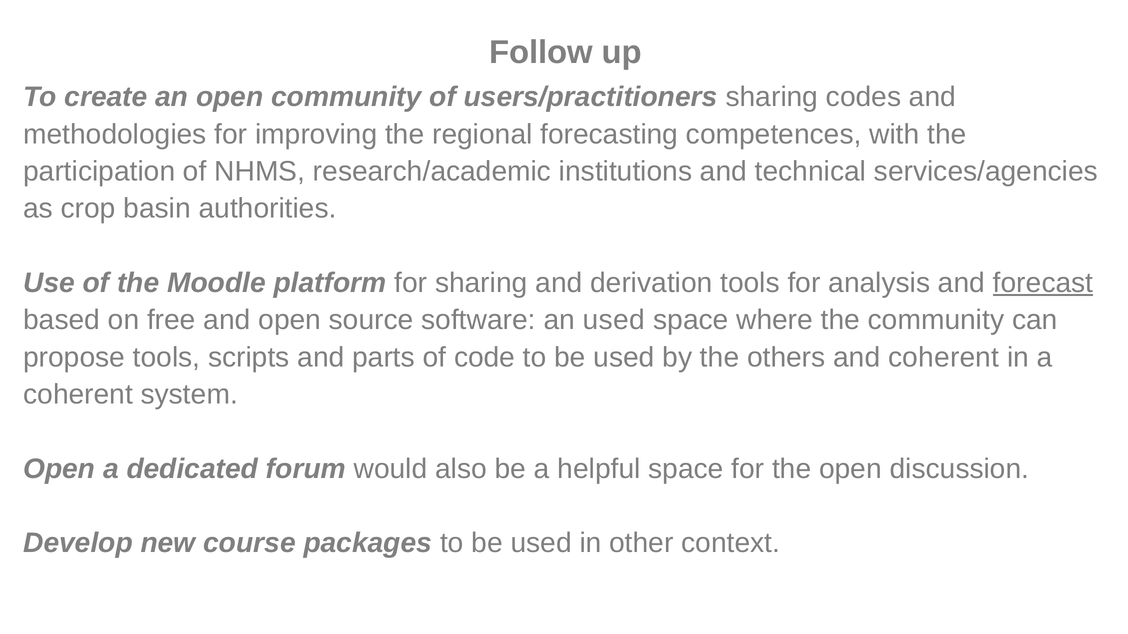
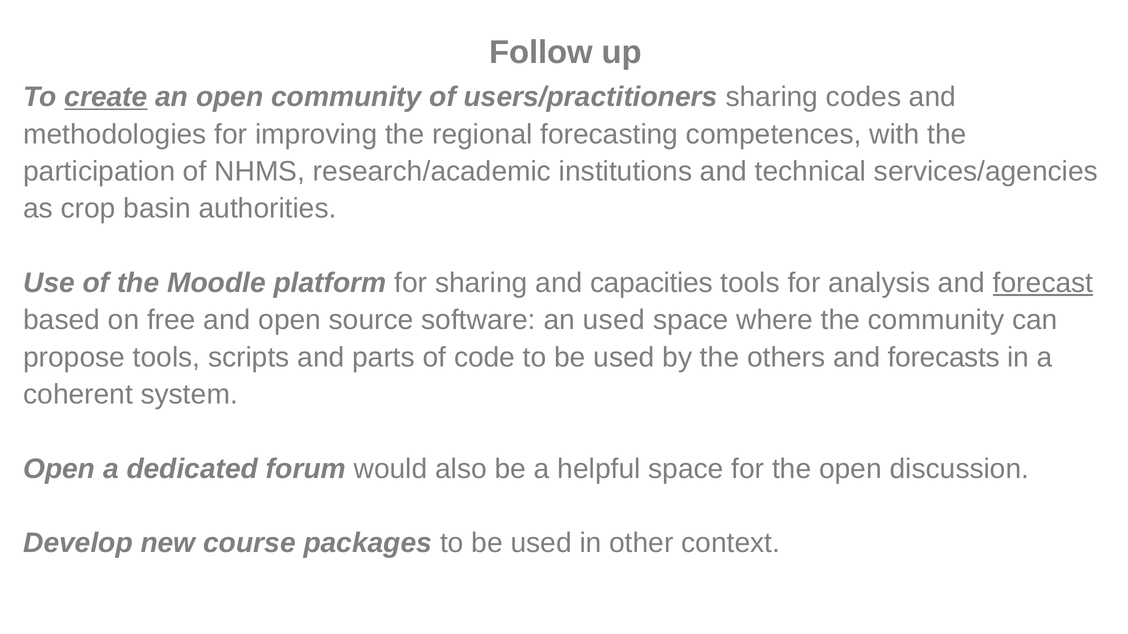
create underline: none -> present
derivation: derivation -> capacities
and coherent: coherent -> forecasts
